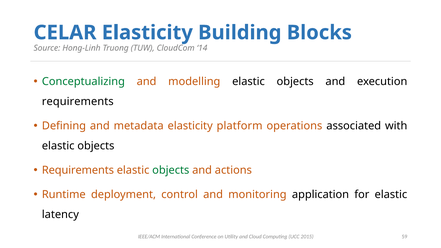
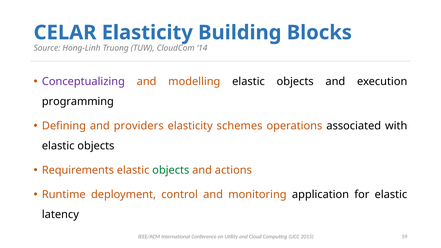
Conceptualizing colour: green -> purple
requirements at (78, 102): requirements -> programming
metadata: metadata -> providers
platform: platform -> schemes
